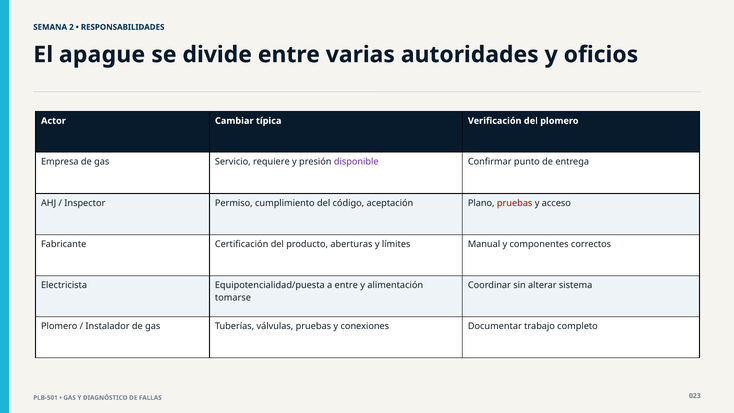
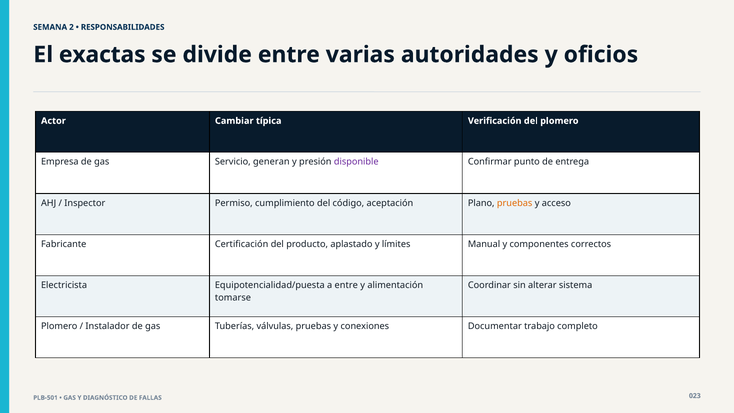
apague: apague -> exactas
requiere: requiere -> generan
pruebas at (515, 203) colour: red -> orange
aberturas: aberturas -> aplastado
